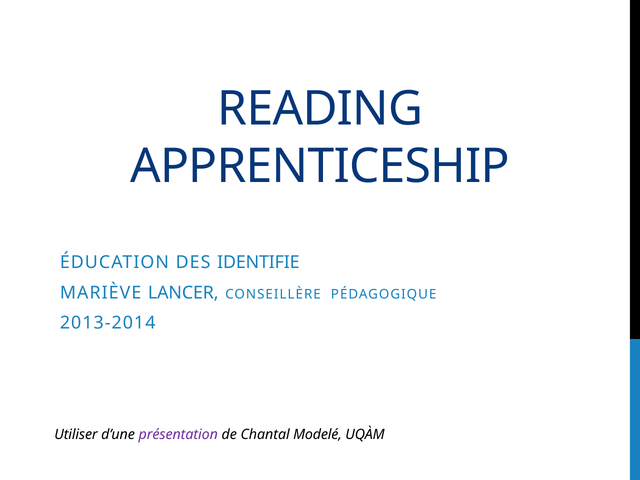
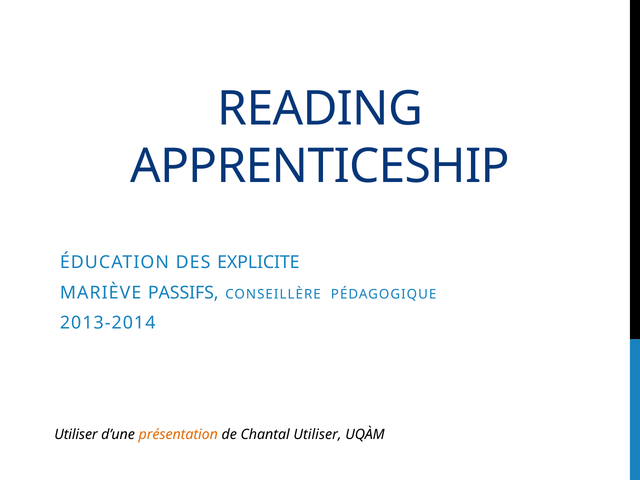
IDENTIFIE: IDENTIFIE -> EXPLICITE
LANCER: LANCER -> PASSIFS
présentation colour: purple -> orange
Chantal Modelé: Modelé -> Utiliser
